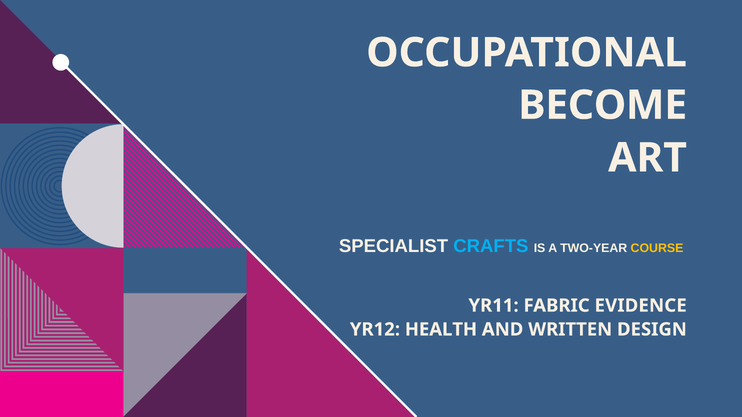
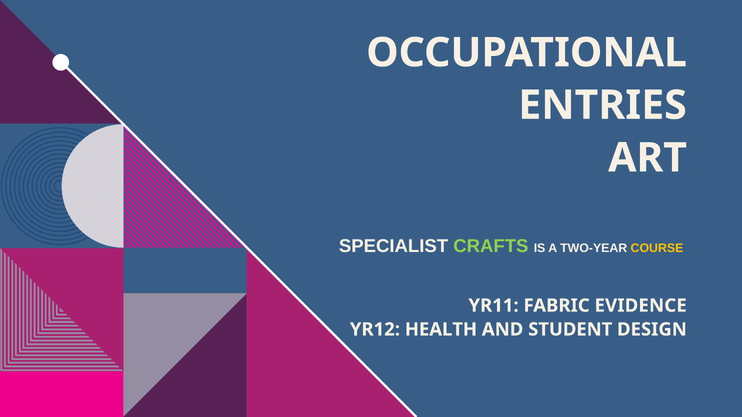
BECOME: BECOME -> ENTRIES
CRAFTS colour: light blue -> light green
WRITTEN: WRITTEN -> STUDENT
